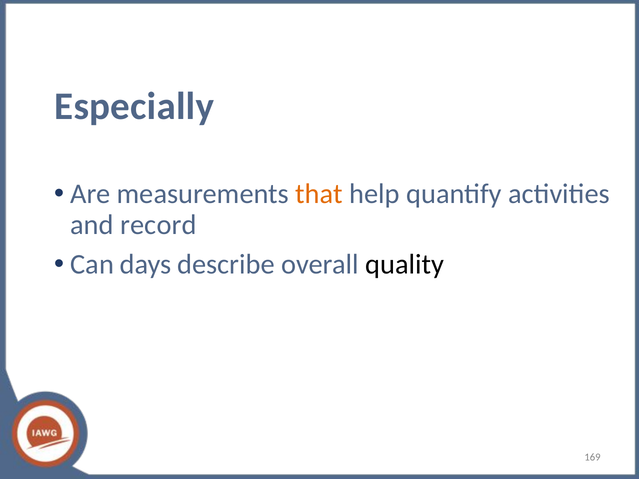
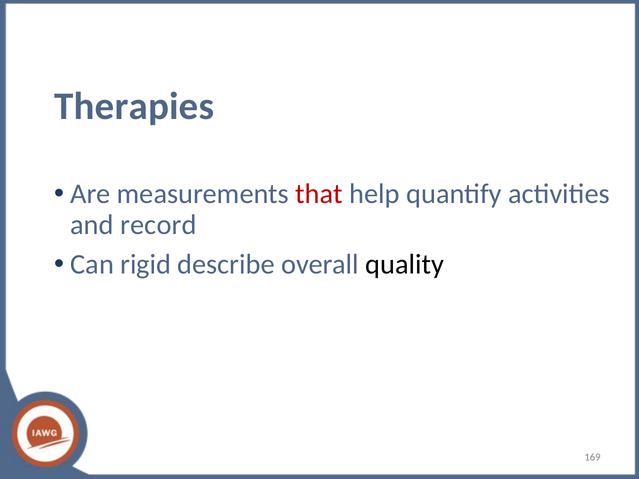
Especially: Especially -> Therapies
that colour: orange -> red
days: days -> rigid
